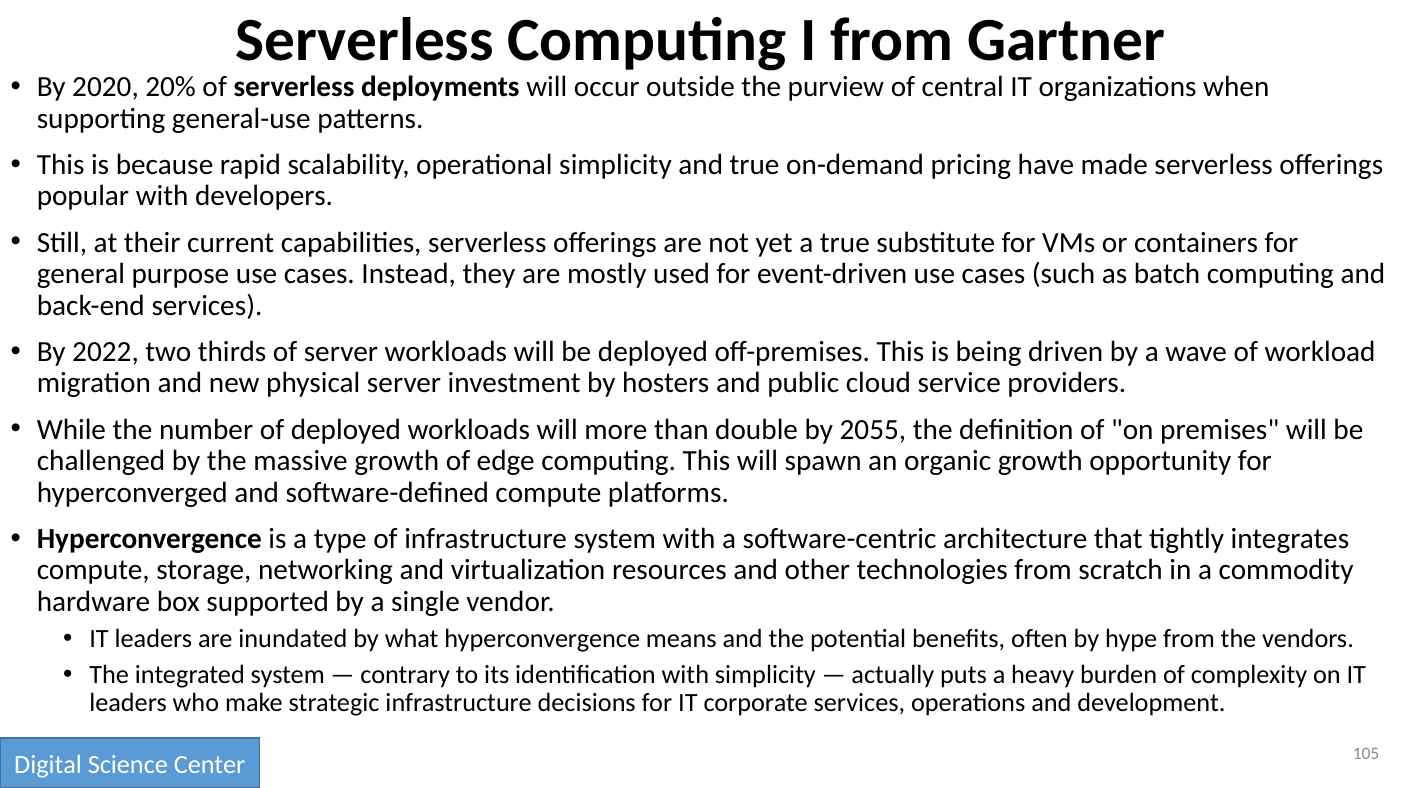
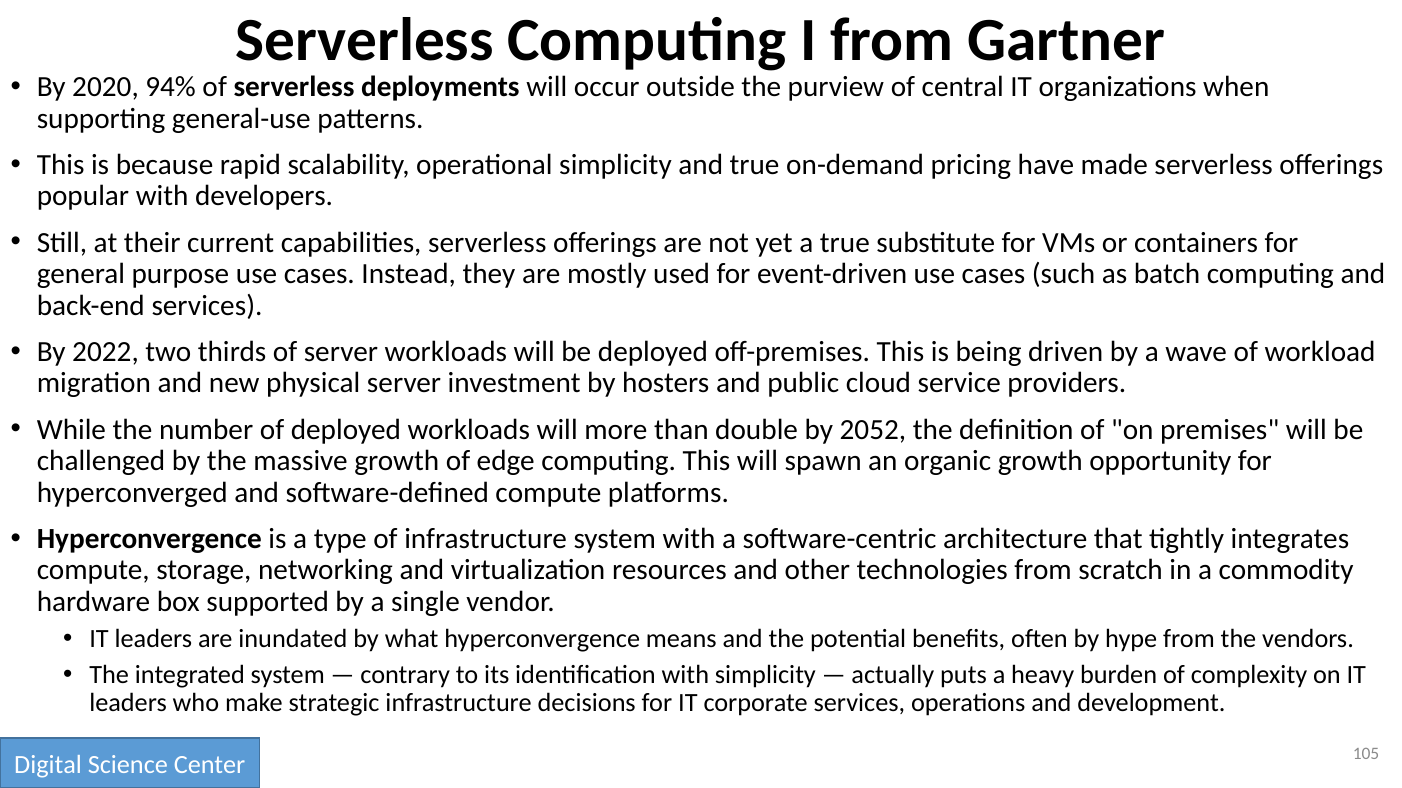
20%: 20% -> 94%
2055: 2055 -> 2052
